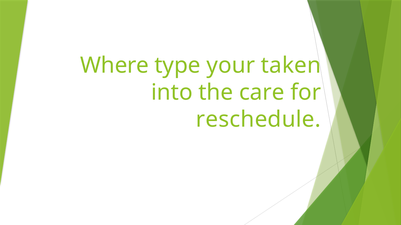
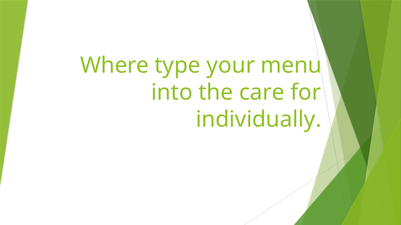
taken: taken -> menu
reschedule: reschedule -> individually
